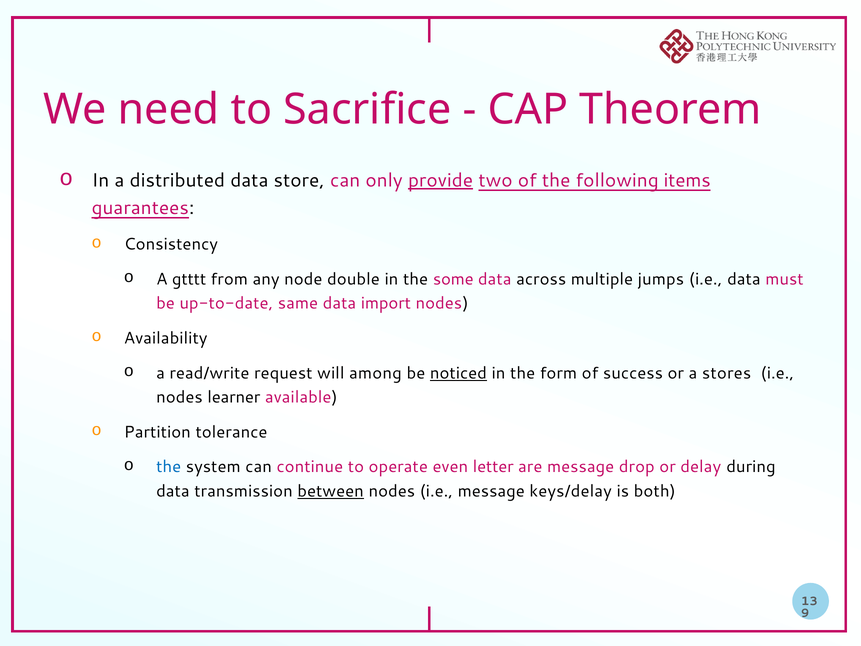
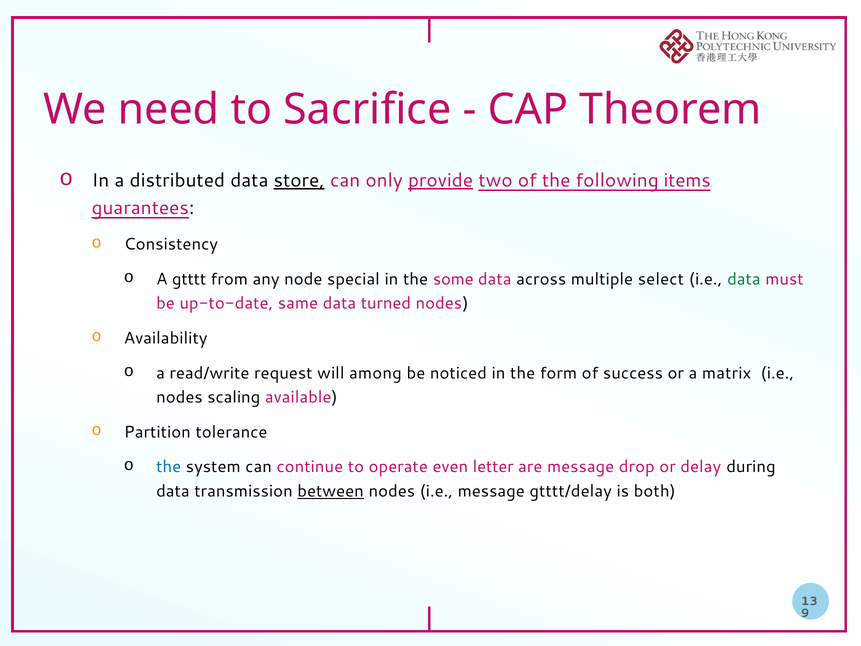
store underline: none -> present
double: double -> special
jumps: jumps -> select
data at (744, 279) colour: black -> green
import: import -> turned
noticed underline: present -> none
stores: stores -> matrix
learner: learner -> scaling
keys/delay: keys/delay -> gtttt/delay
